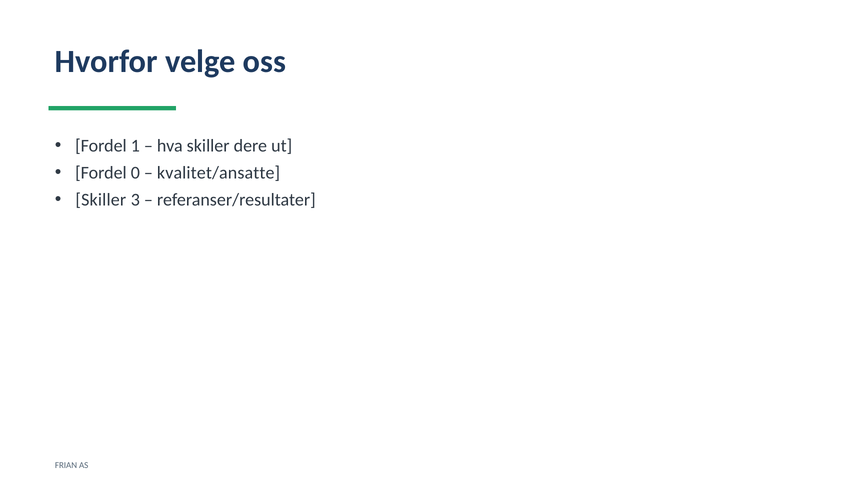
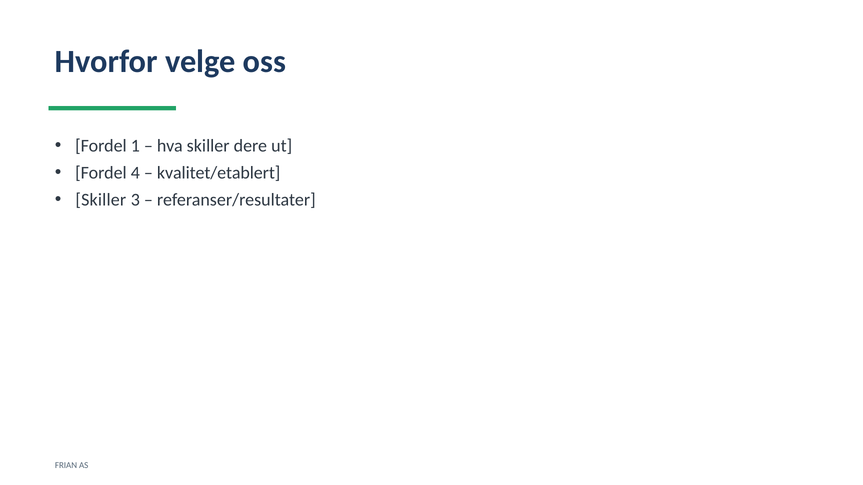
0: 0 -> 4
kvalitet/ansatte: kvalitet/ansatte -> kvalitet/etablert
